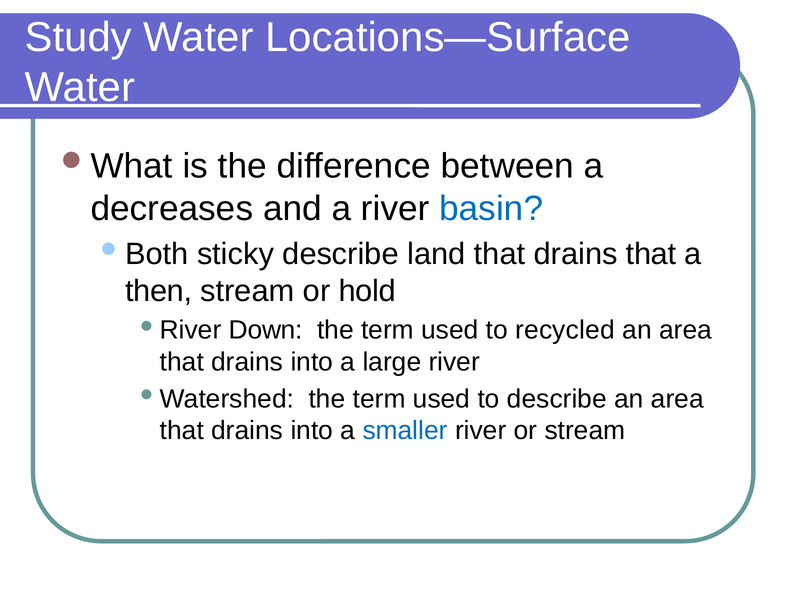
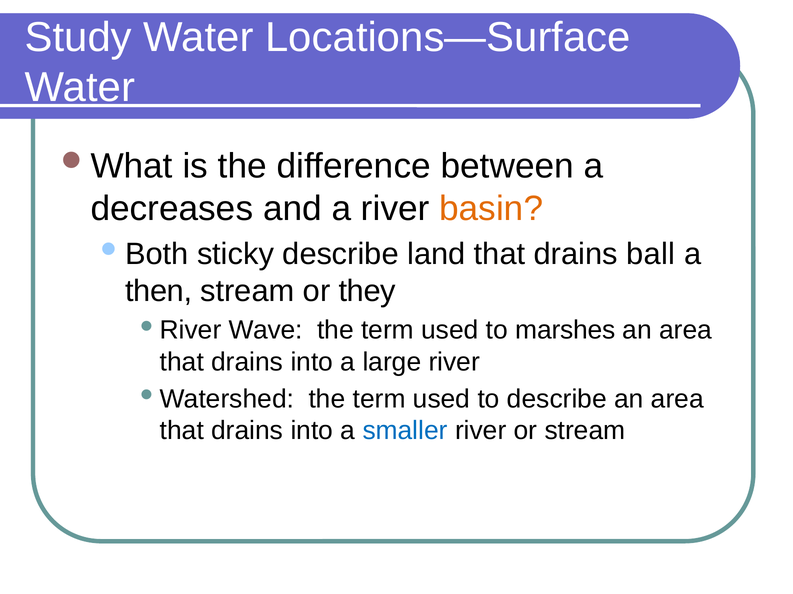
basin colour: blue -> orange
drains that: that -> ball
hold: hold -> they
Down: Down -> Wave
recycled: recycled -> marshes
